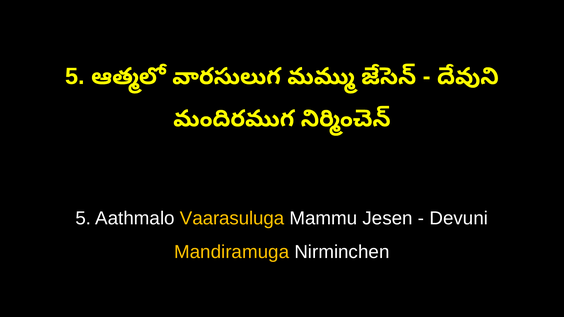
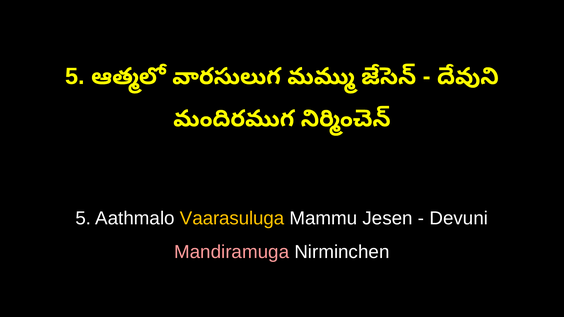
Mandiramuga colour: yellow -> pink
